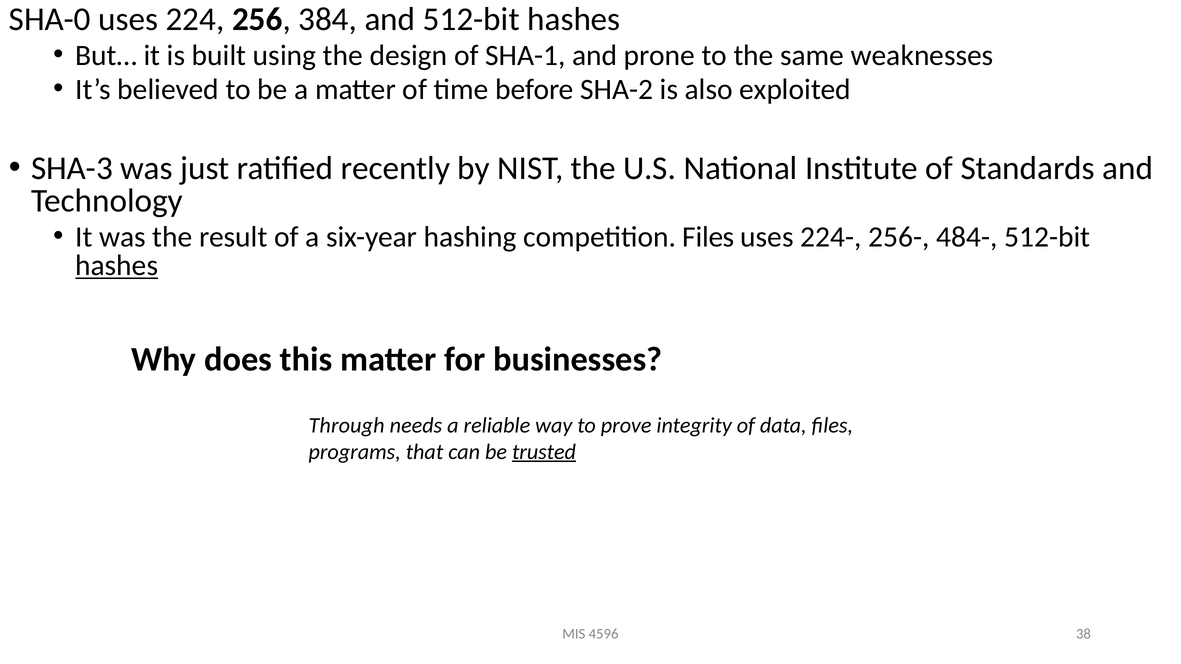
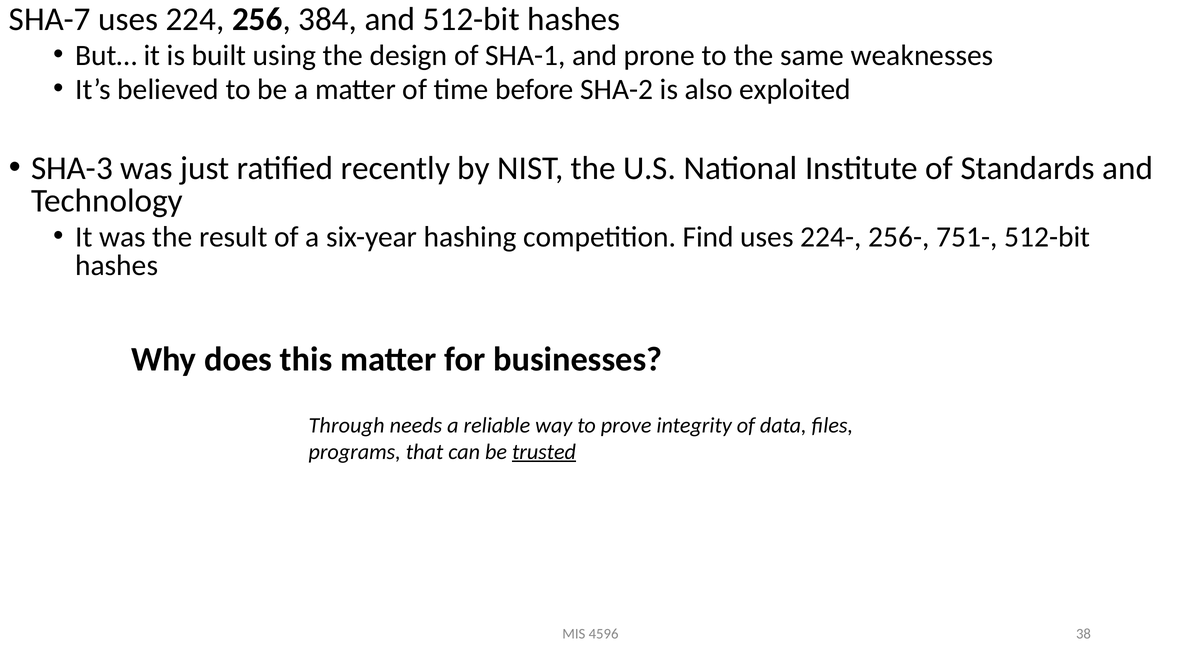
SHA-0: SHA-0 -> SHA-7
competition Files: Files -> Find
484-: 484- -> 751-
hashes at (117, 266) underline: present -> none
